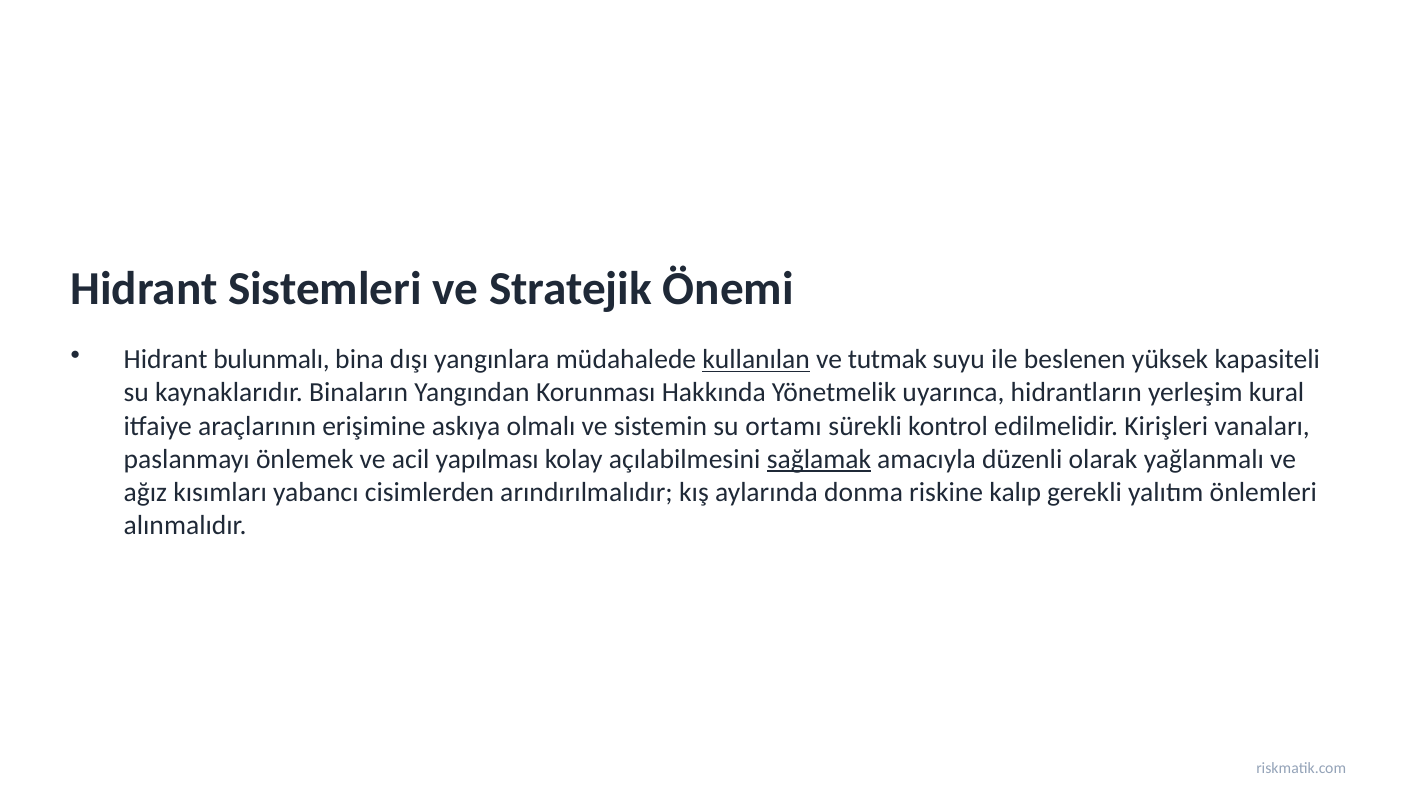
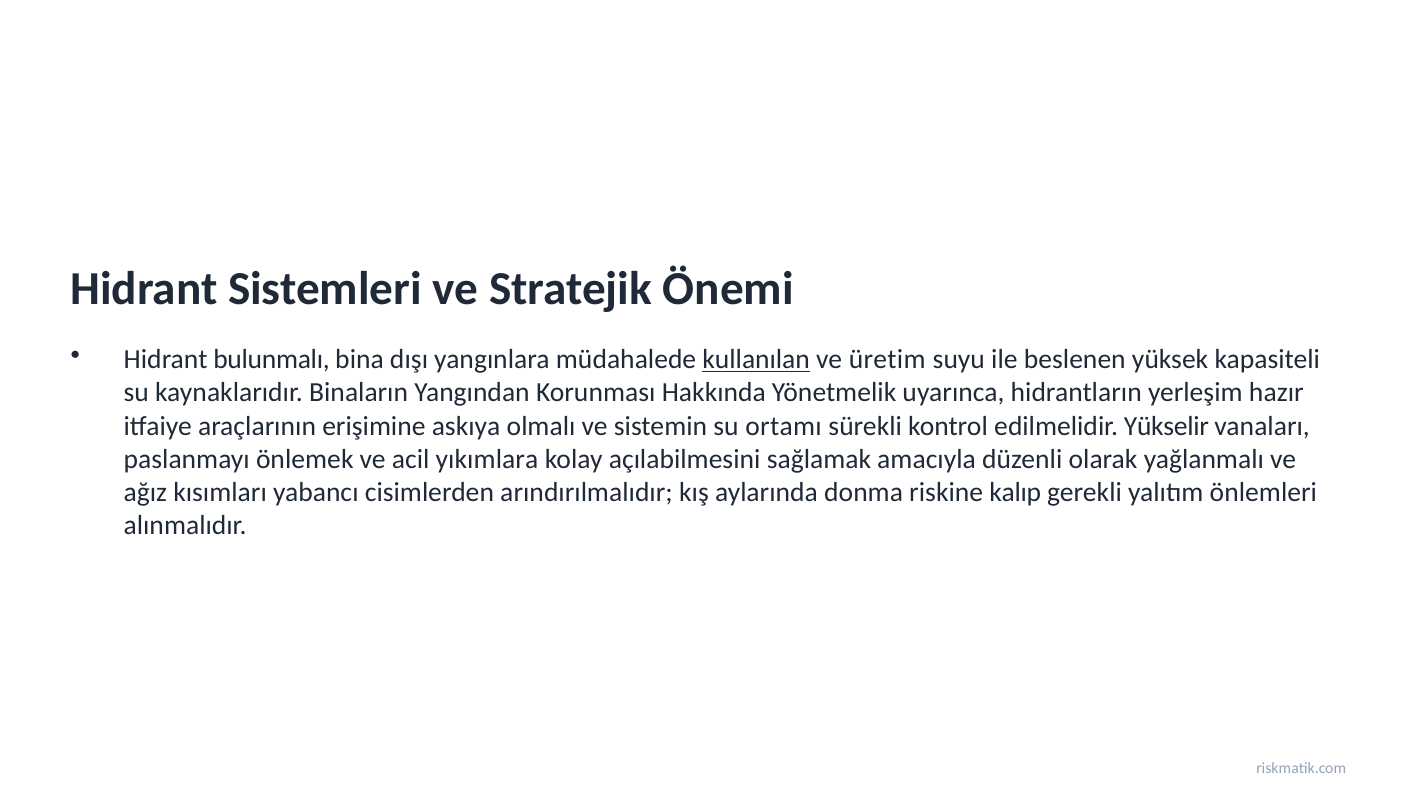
tutmak: tutmak -> üretim
kural: kural -> hazır
Kirişleri: Kirişleri -> Yükselir
yapılması: yapılması -> yıkımlara
sağlamak underline: present -> none
